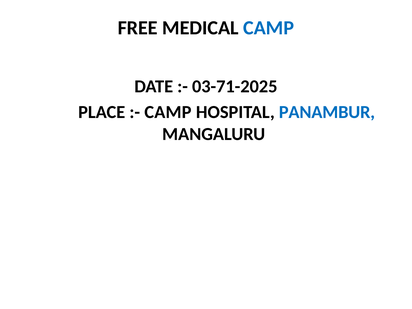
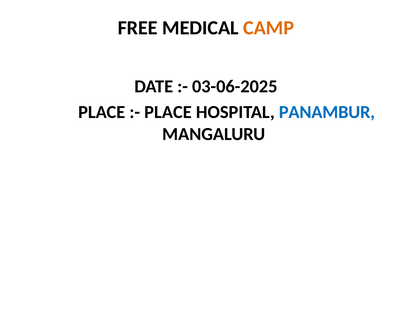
CAMP at (269, 28) colour: blue -> orange
03-71-2025: 03-71-2025 -> 03-06-2025
CAMP at (168, 112): CAMP -> PLACE
